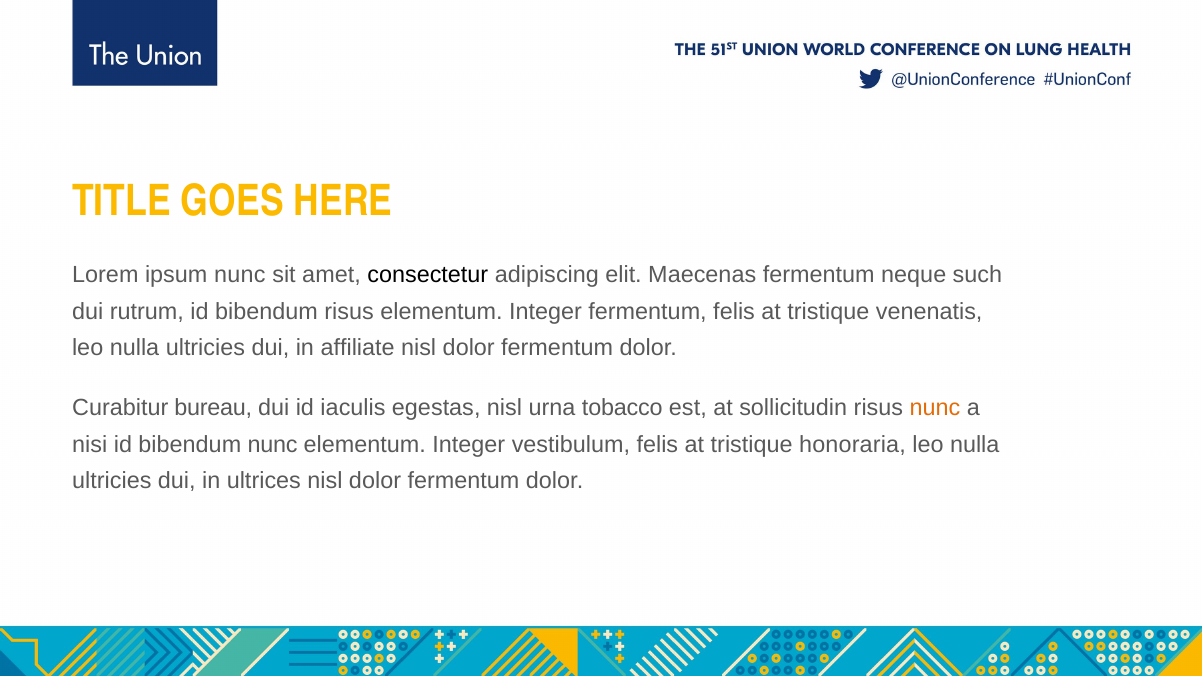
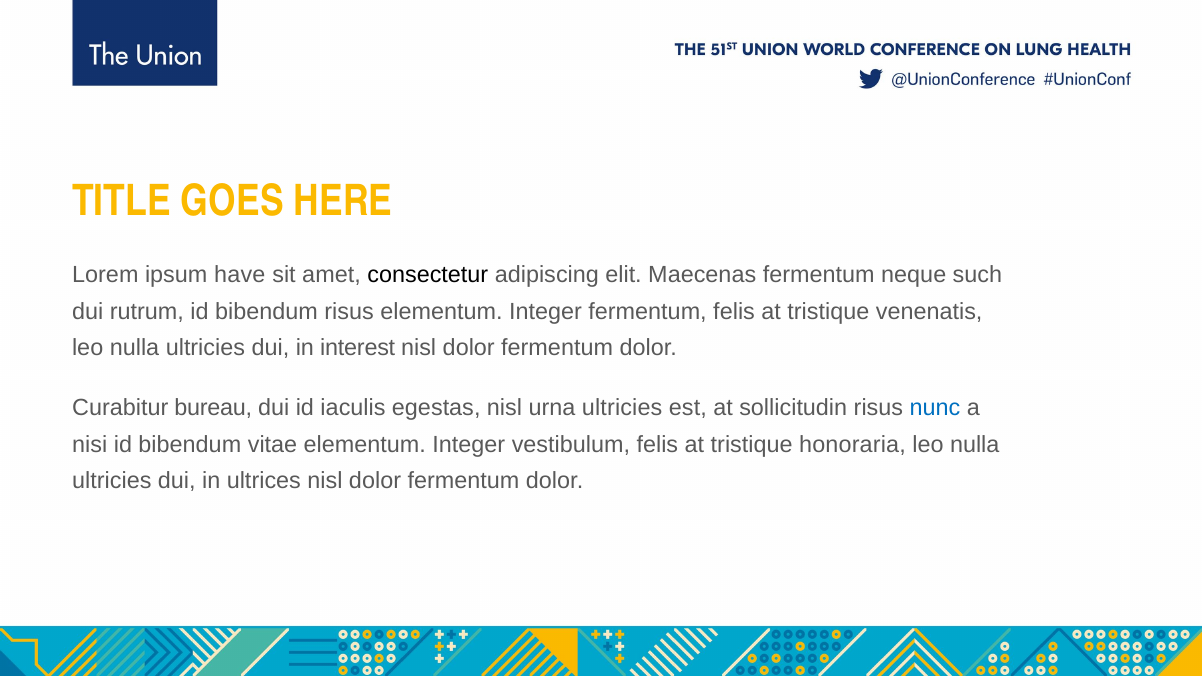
ipsum nunc: nunc -> have
affiliate: affiliate -> interest
urna tobacco: tobacco -> ultricies
nunc at (935, 408) colour: orange -> blue
bibendum nunc: nunc -> vitae
